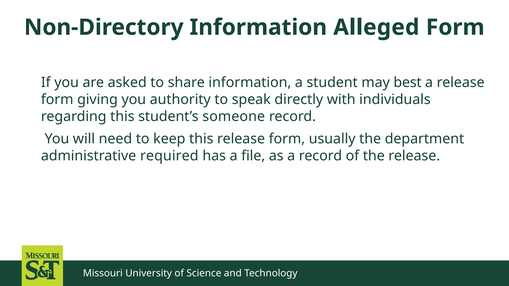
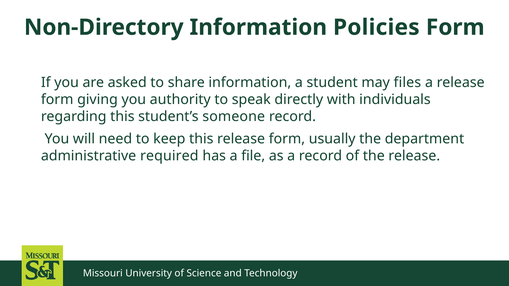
Alleged: Alleged -> Policies
best: best -> files
